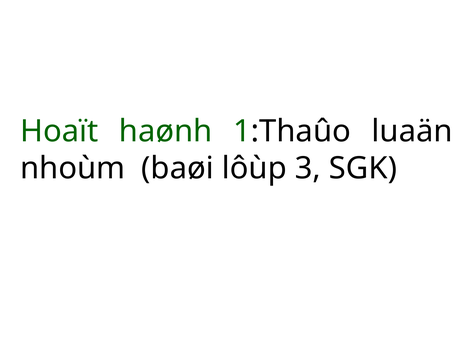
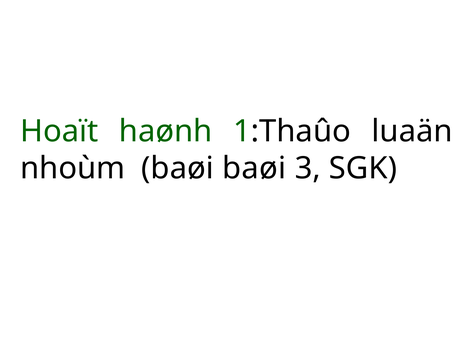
baøi lôùp: lôùp -> baøi
